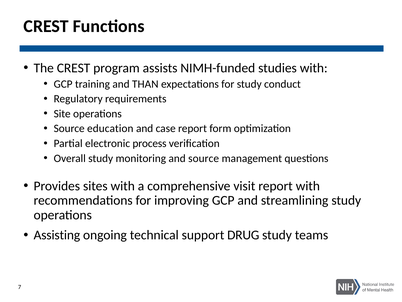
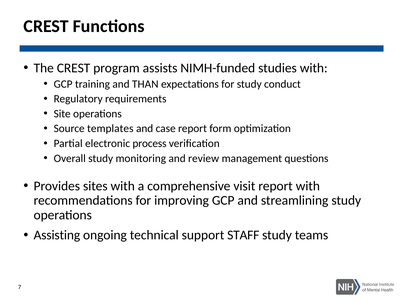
education: education -> templates
and source: source -> review
DRUG: DRUG -> STAFF
